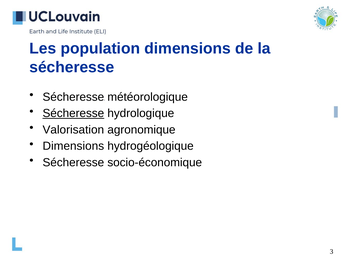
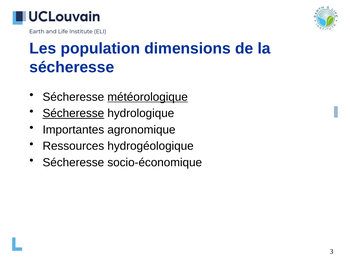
météorologique underline: none -> present
Valorisation: Valorisation -> Importantes
Dimensions at (73, 146): Dimensions -> Ressources
